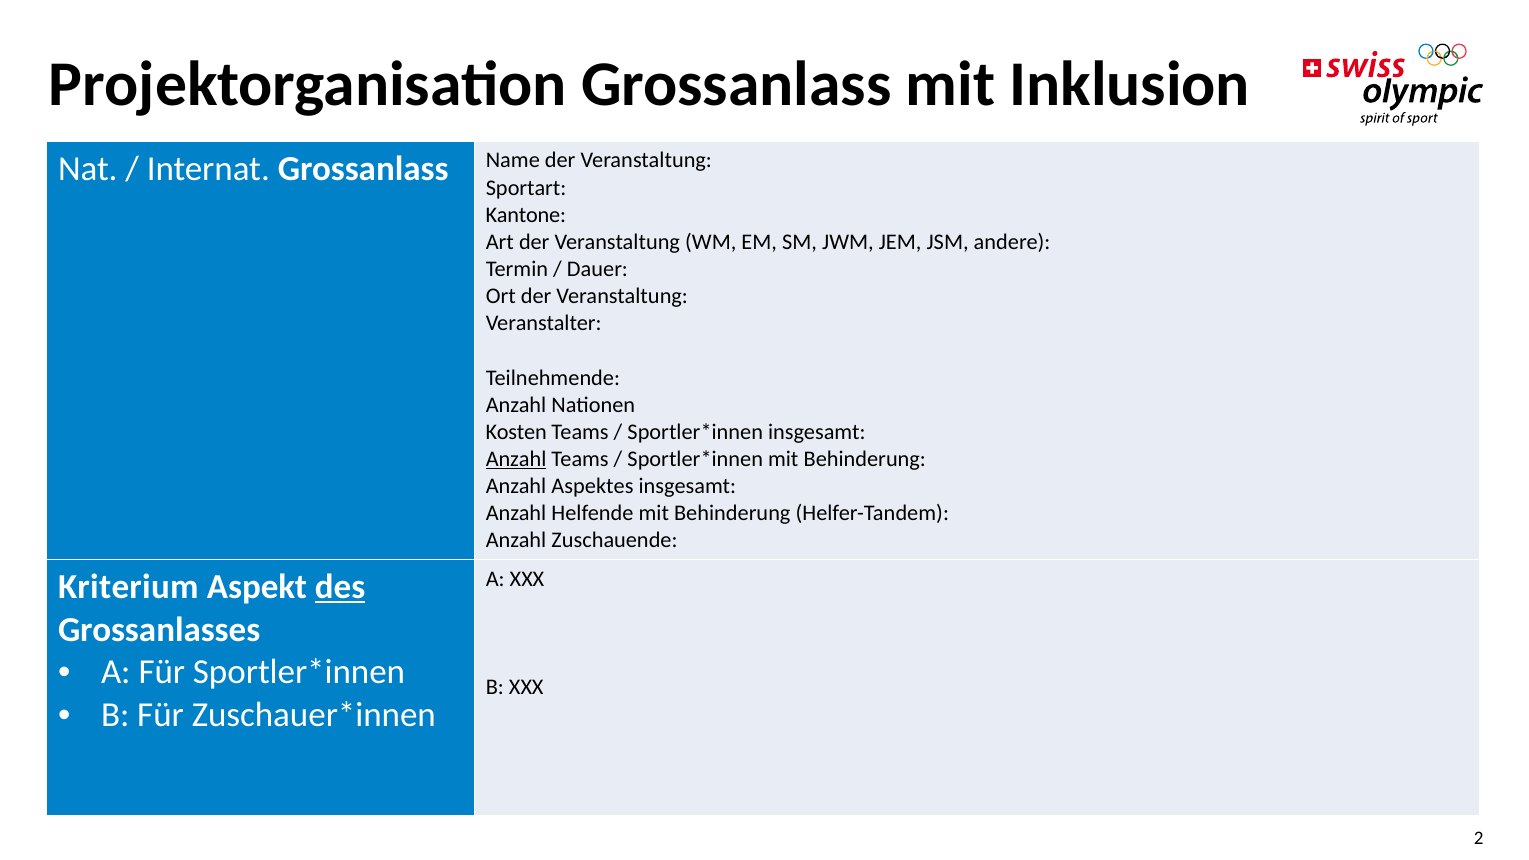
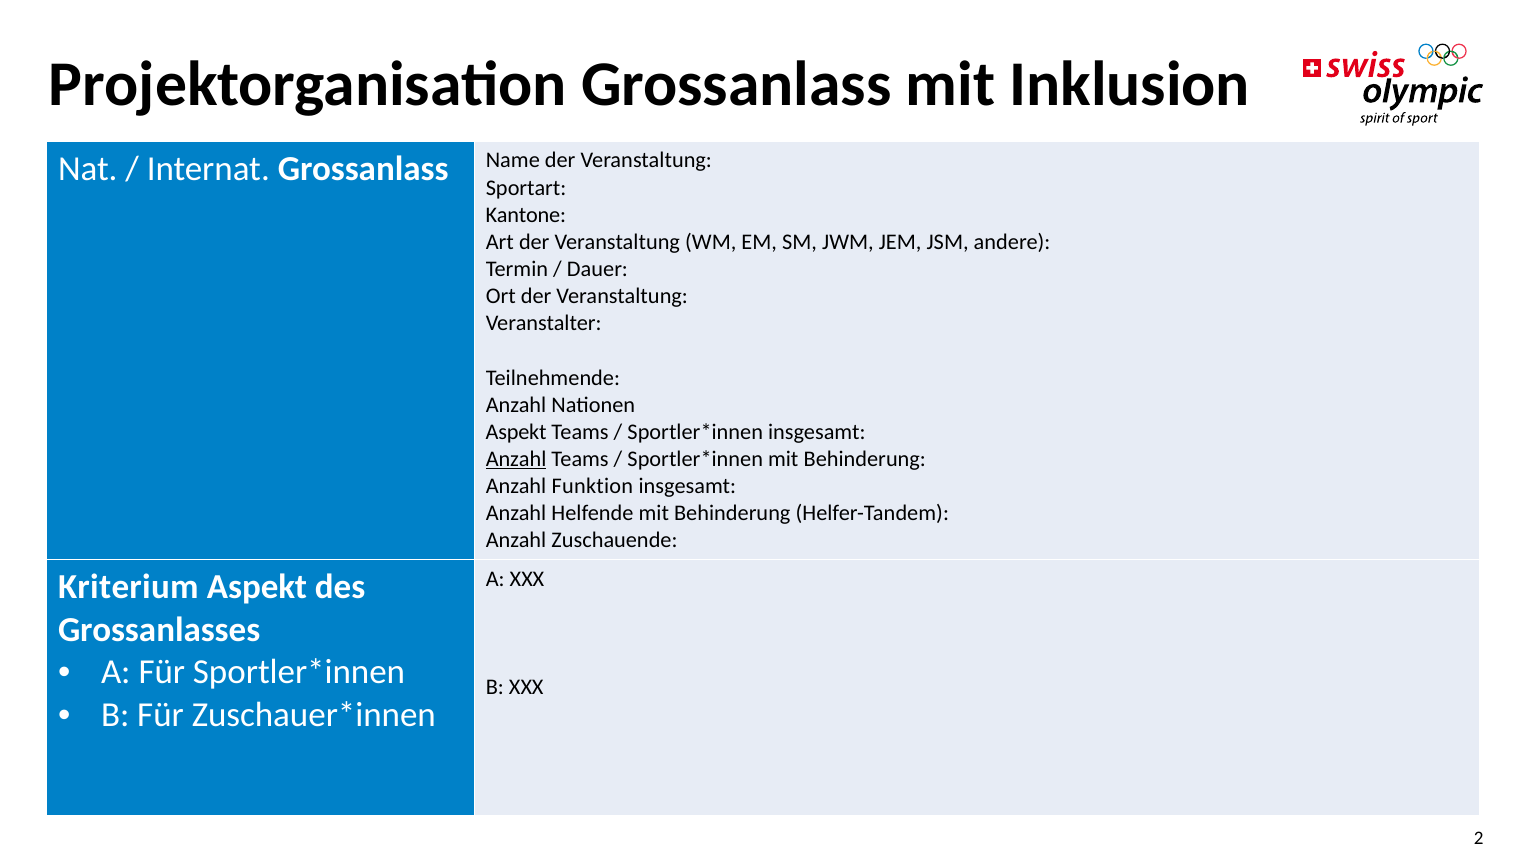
Kosten at (516, 432): Kosten -> Aspekt
Aspektes: Aspektes -> Funktion
des underline: present -> none
